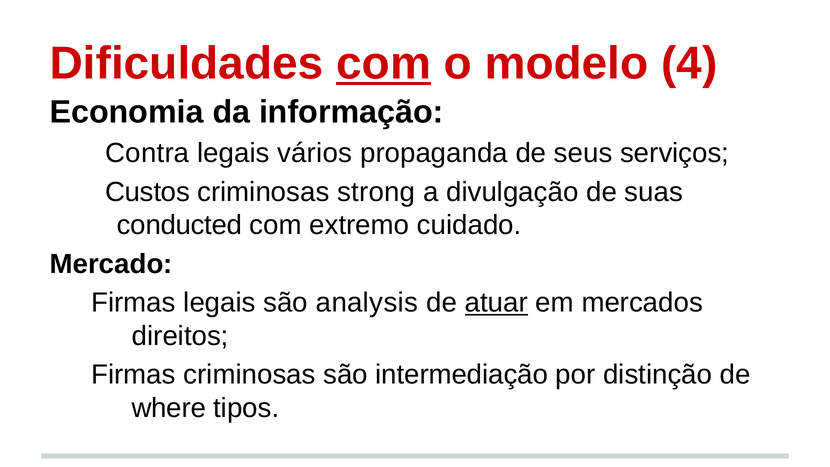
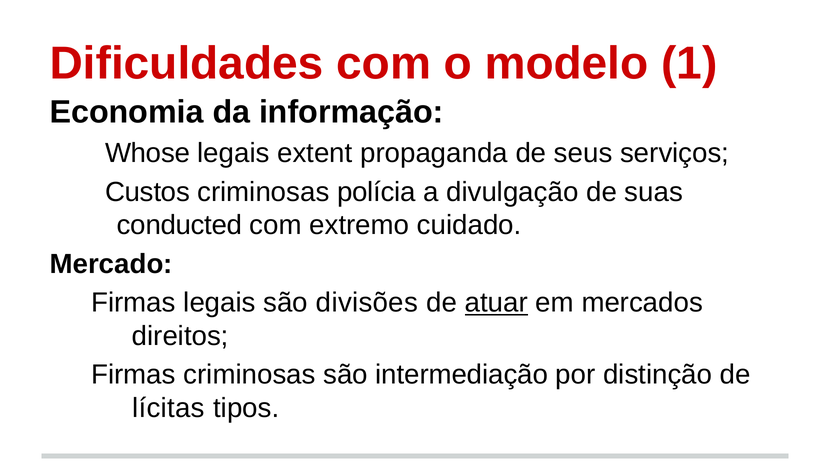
com at (384, 64) underline: present -> none
4: 4 -> 1
Contra: Contra -> Whose
vários: vários -> extent
strong: strong -> polícia
analysis: analysis -> divisões
where: where -> lícitas
